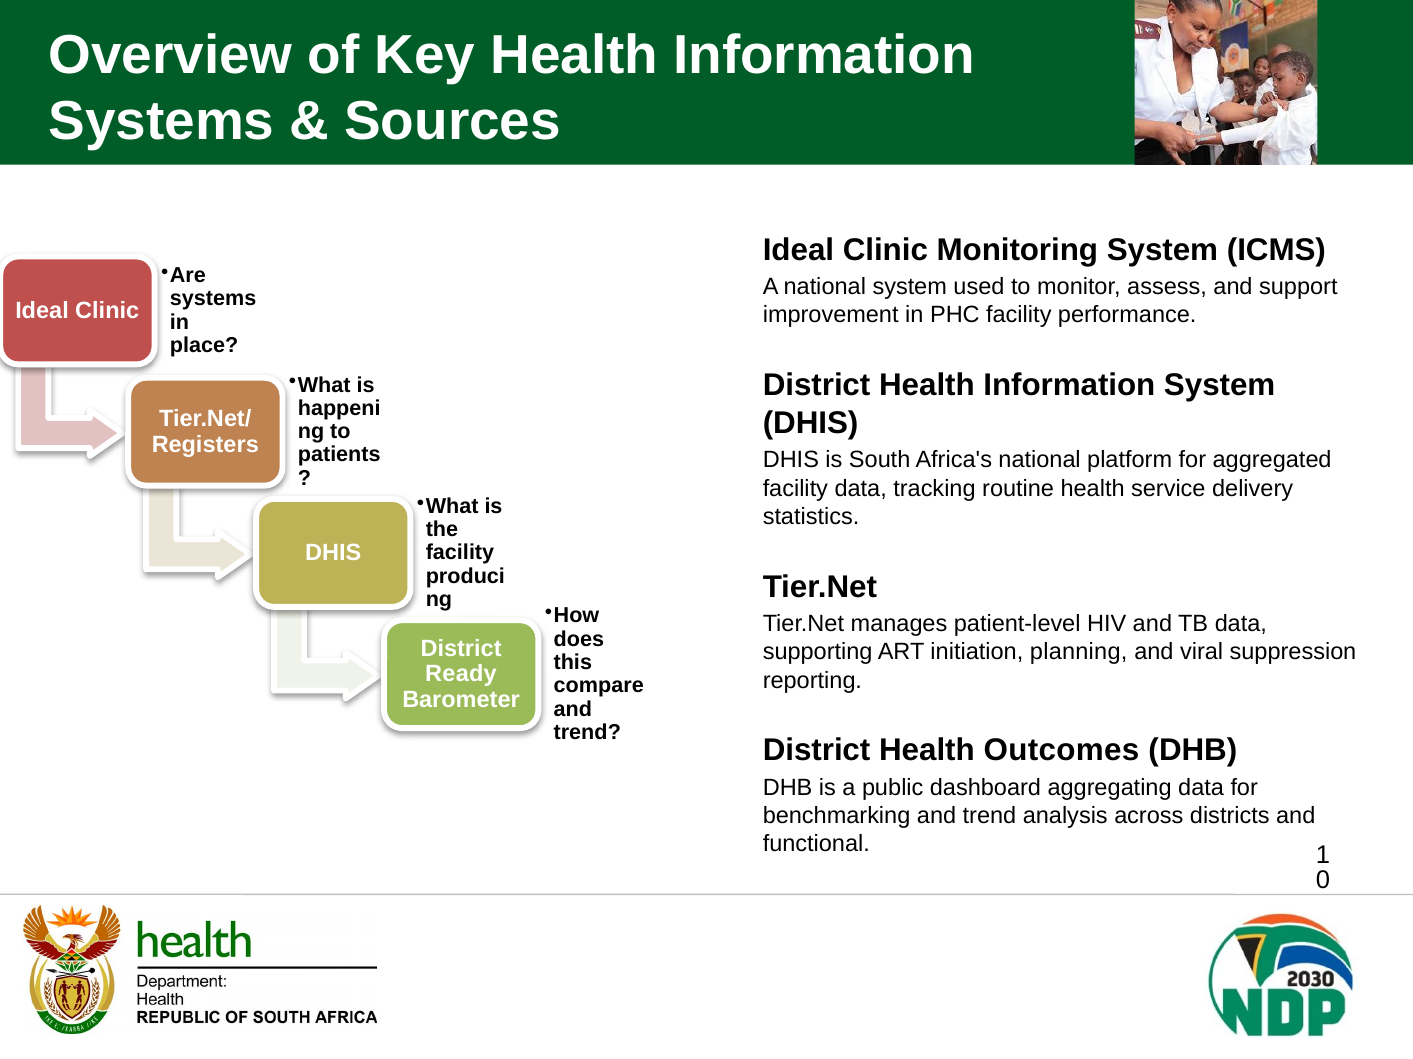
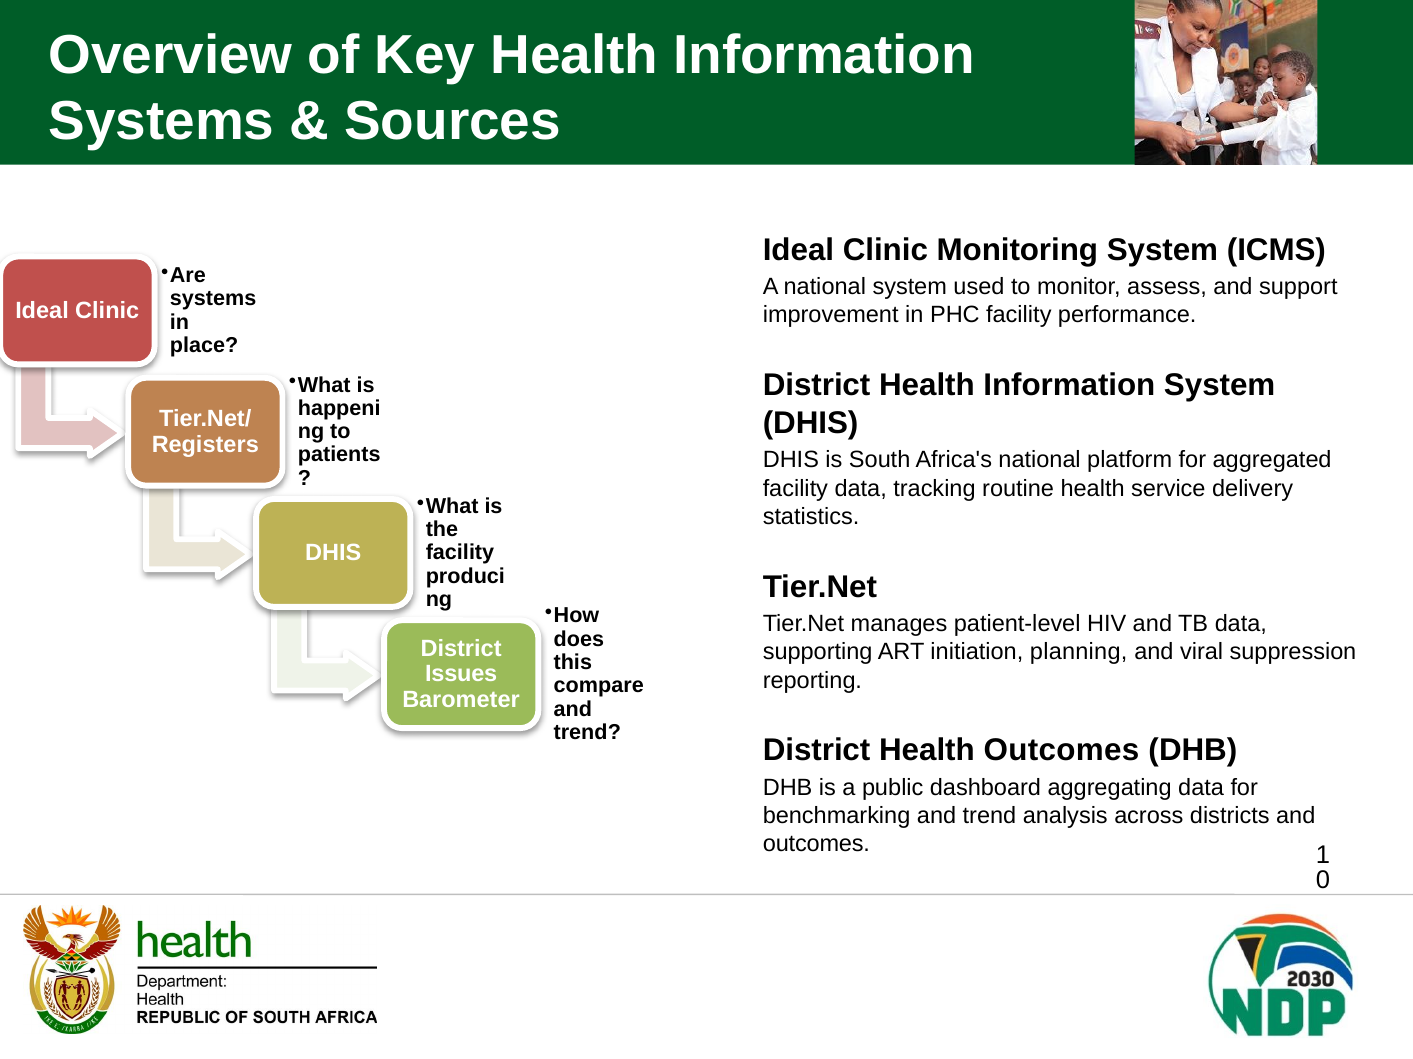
Ready: Ready -> Issues
functional at (816, 845): functional -> outcomes
